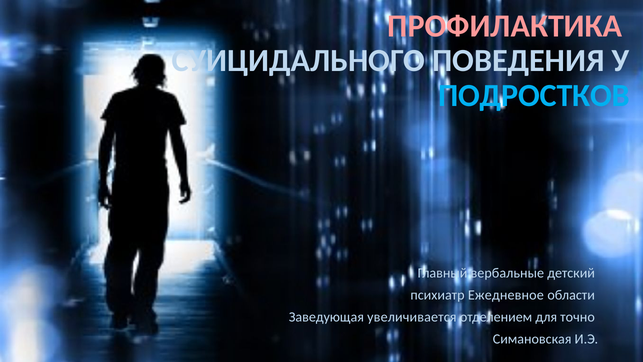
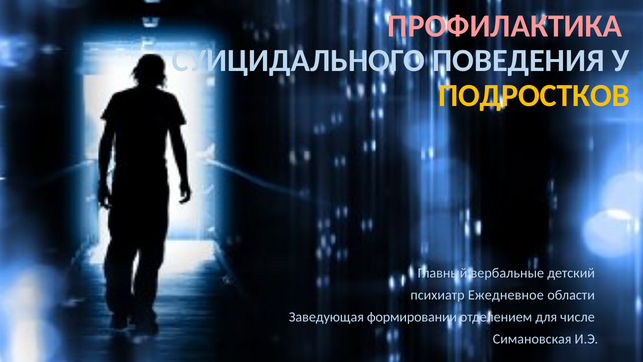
ПОДРОСТКОВ colour: light blue -> yellow
увеличивается: увеличивается -> формировании
точно: точно -> числе
